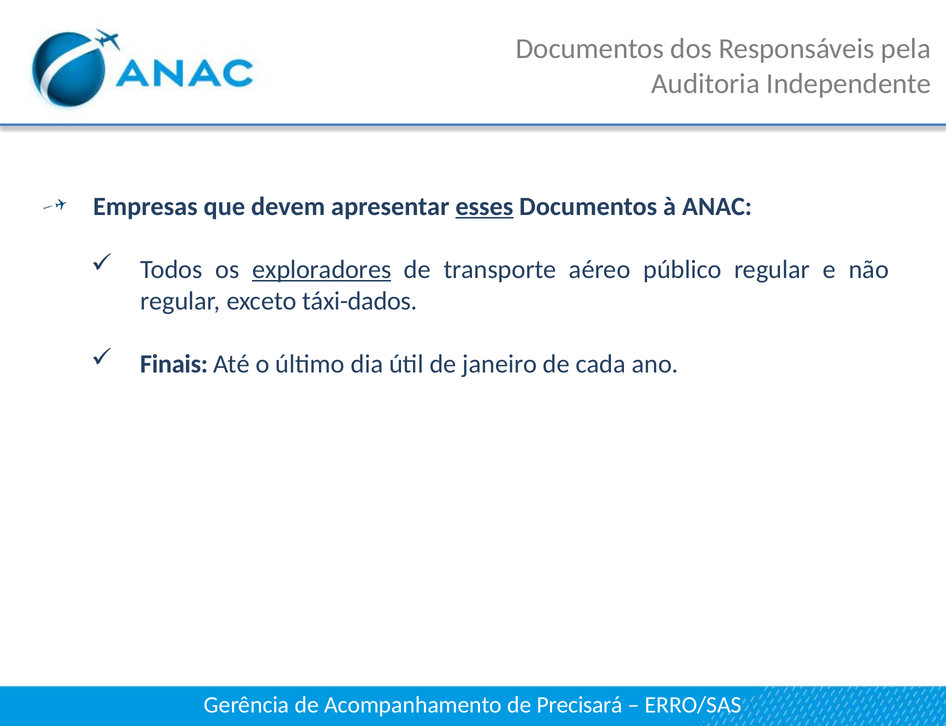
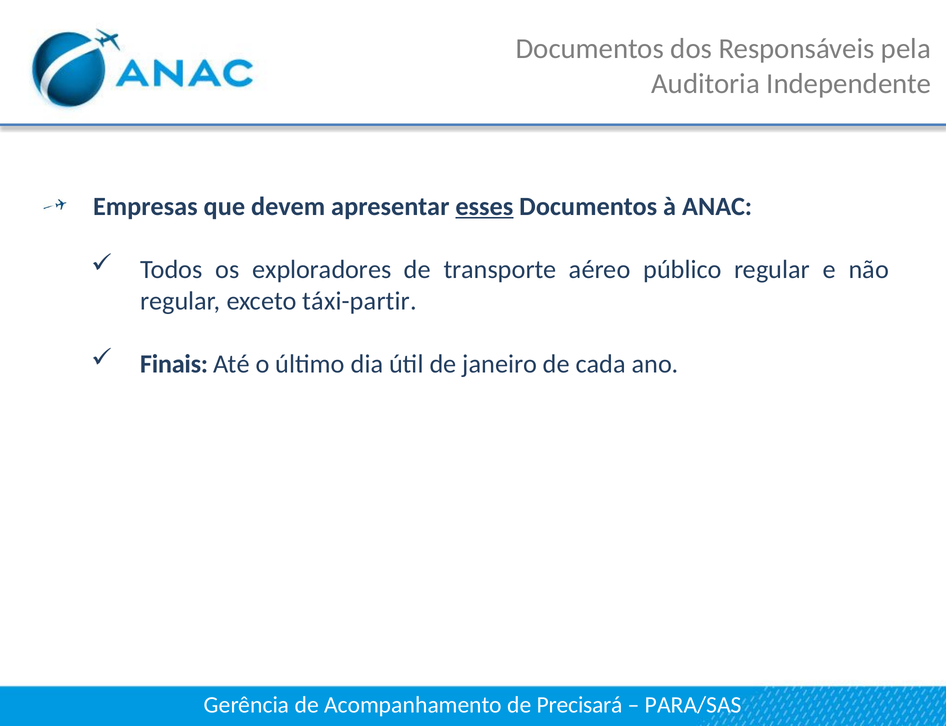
exploradores underline: present -> none
táxi-dados: táxi-dados -> táxi-partir
ERRO/SAS: ERRO/SAS -> PARA/SAS
